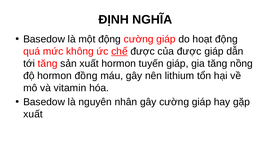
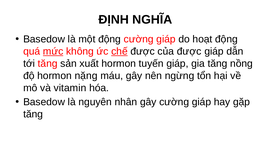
mức underline: none -> present
đồng: đồng -> nặng
lithium: lithium -> ngừng
xuất at (33, 115): xuất -> tăng
